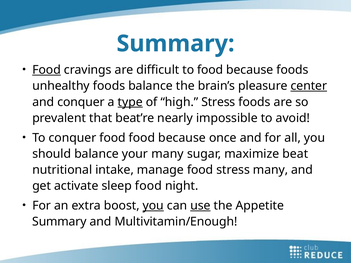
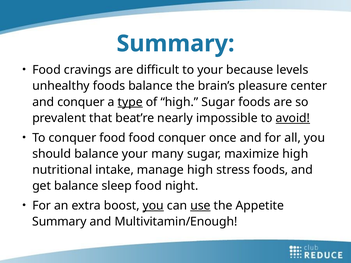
Food at (47, 70) underline: present -> none
to food: food -> your
because foods: foods -> levels
center underline: present -> none
high Stress: Stress -> Sugar
avoid underline: none -> present
because at (182, 138): because -> conquer
maximize beat: beat -> high
manage food: food -> high
stress many: many -> foods
get activate: activate -> balance
